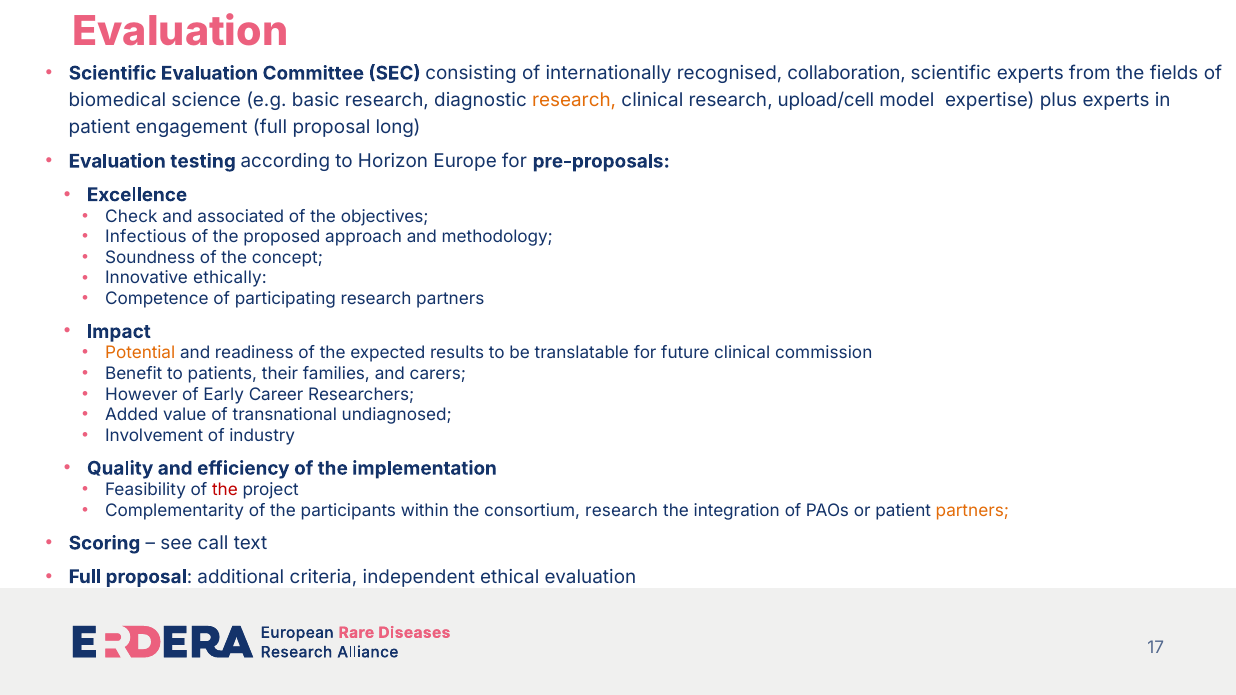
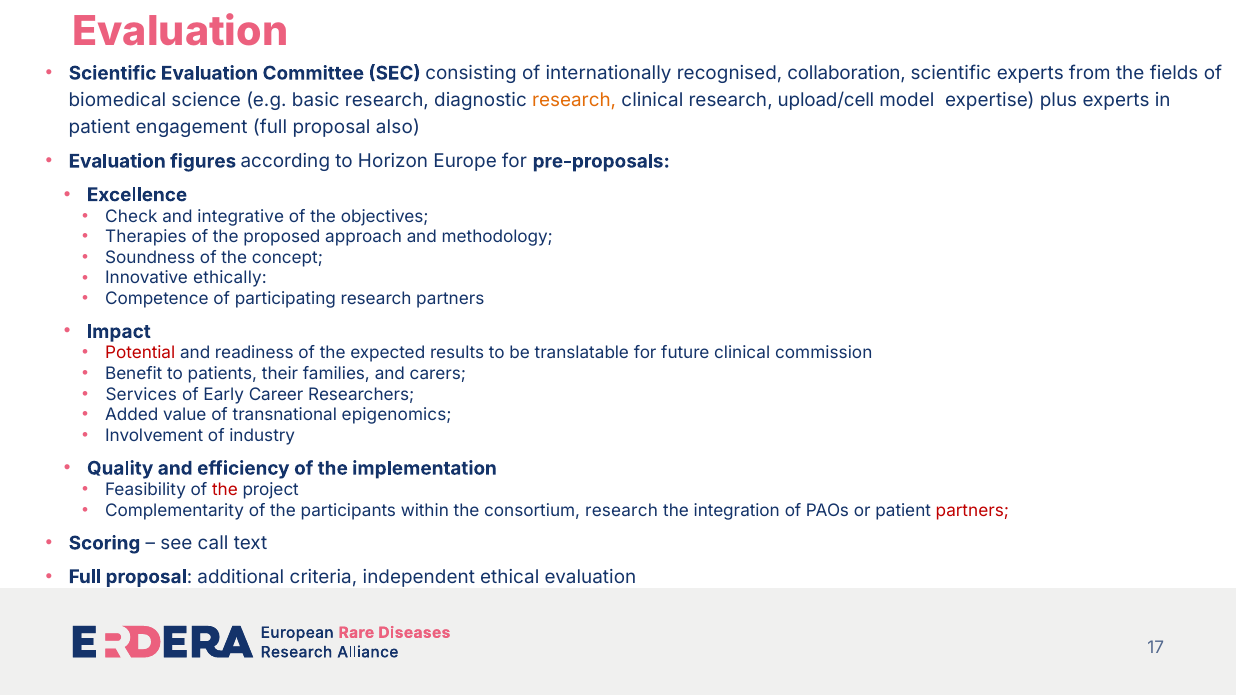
long: long -> also
testing: testing -> figures
associated: associated -> integrative
Infectious: Infectious -> Therapies
Potential colour: orange -> red
However: However -> Services
undiagnosed: undiagnosed -> epigenomics
partners at (972, 511) colour: orange -> red
